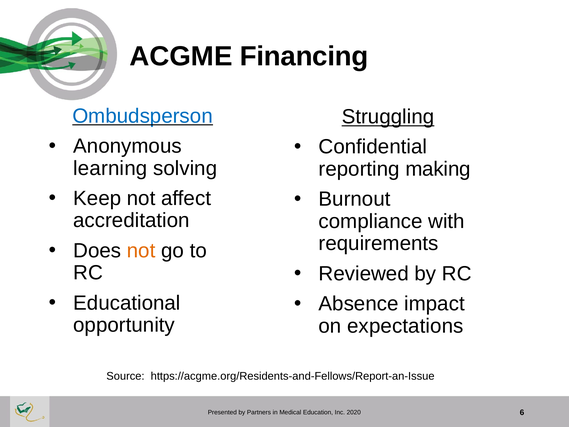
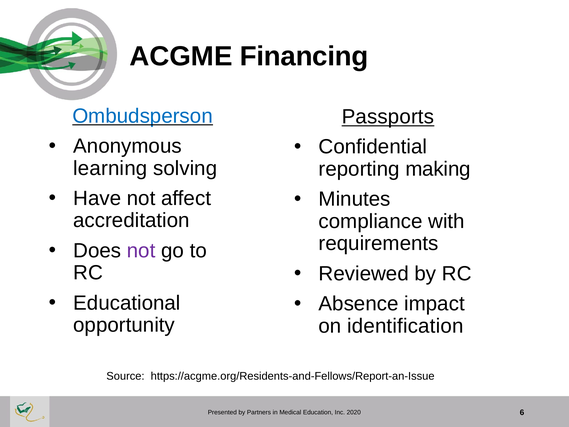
Struggling: Struggling -> Passports
Keep: Keep -> Have
Burnout: Burnout -> Minutes
not at (141, 250) colour: orange -> purple
expectations: expectations -> identification
